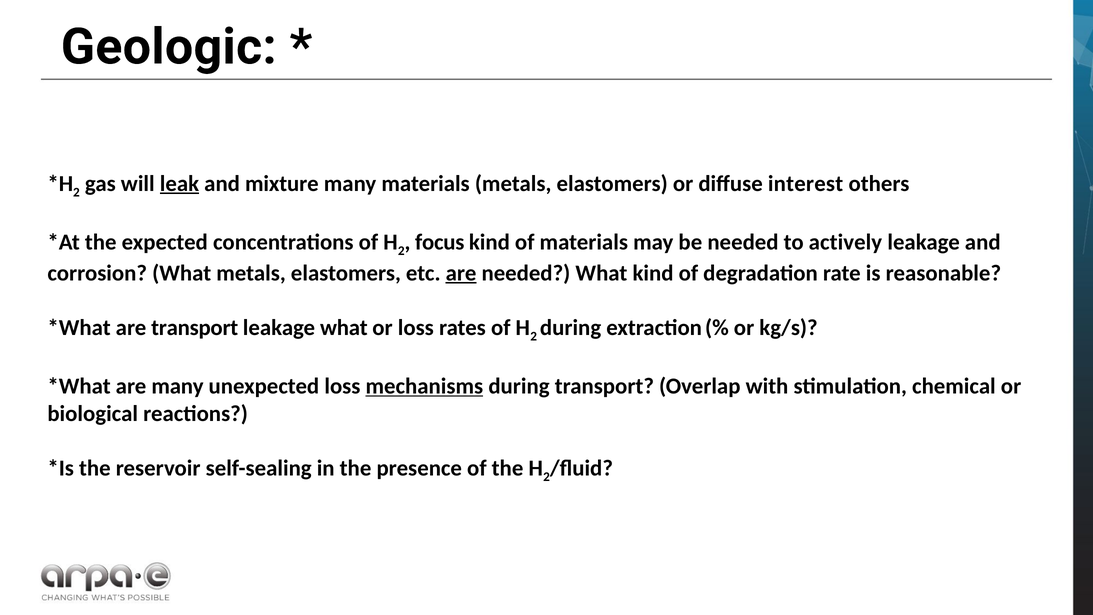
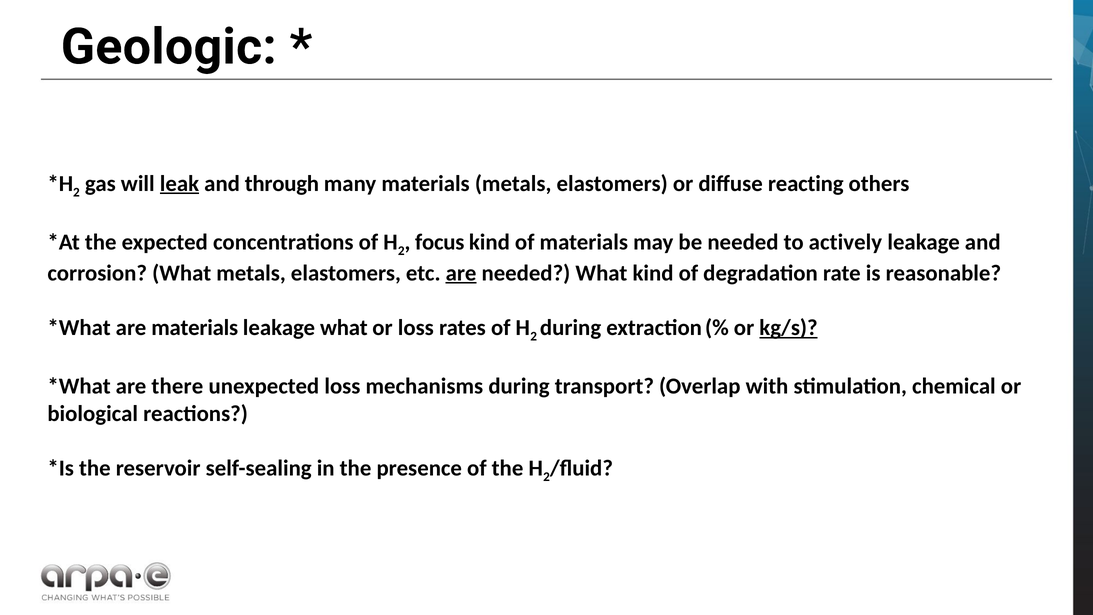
mixture: mixture -> through
interest: interest -> reacting
are transport: transport -> materials
kg/s underline: none -> present
are many: many -> there
mechanisms underline: present -> none
